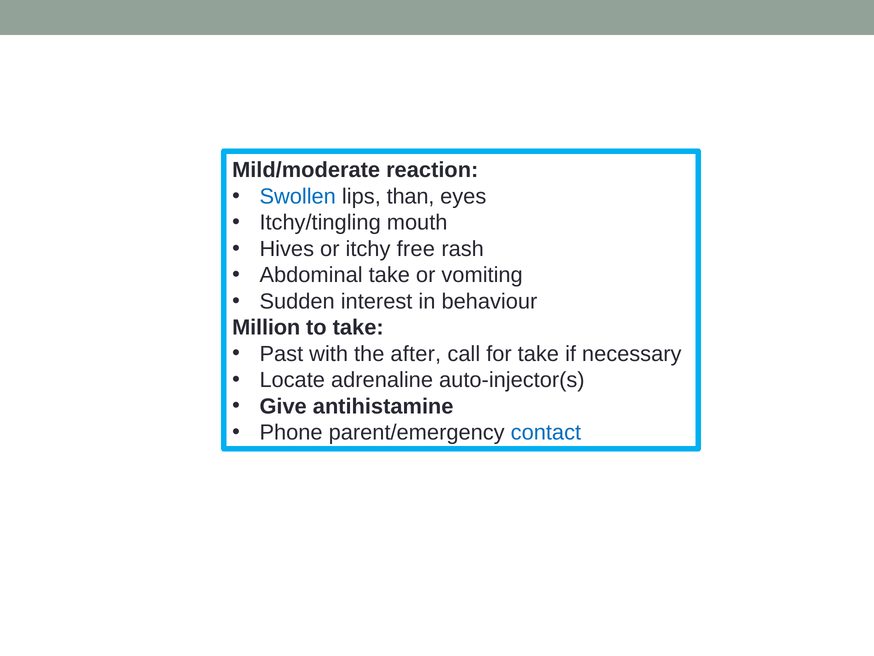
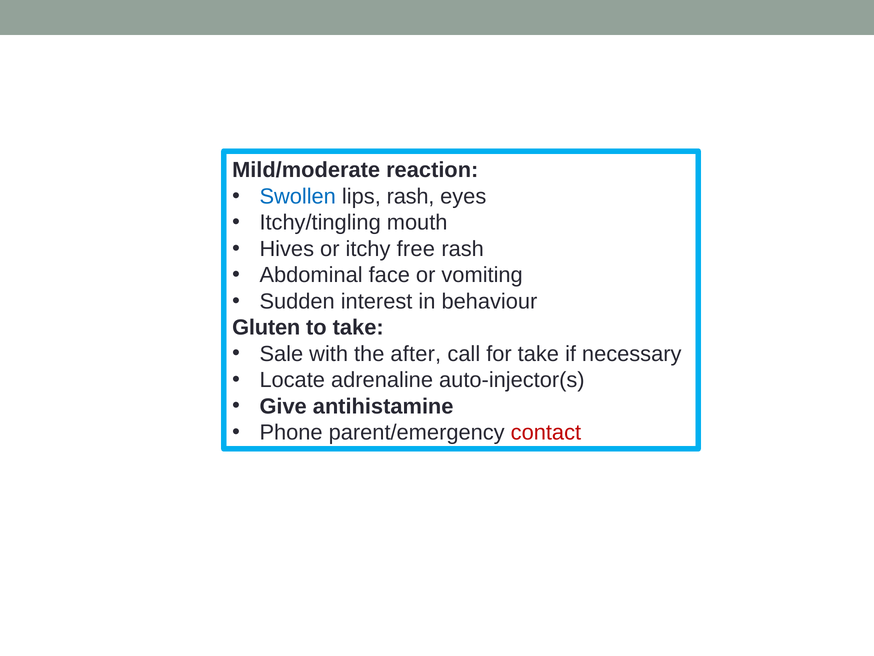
lips than: than -> rash
Abdominal take: take -> face
Million: Million -> Gluten
Past: Past -> Sale
contact colour: blue -> red
